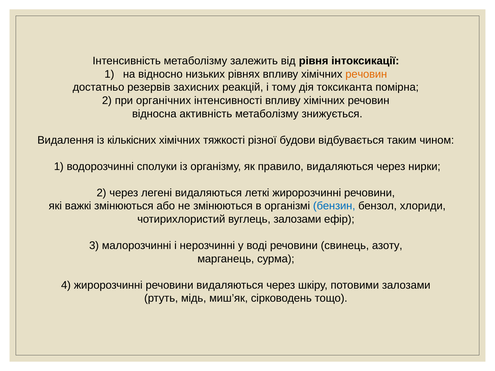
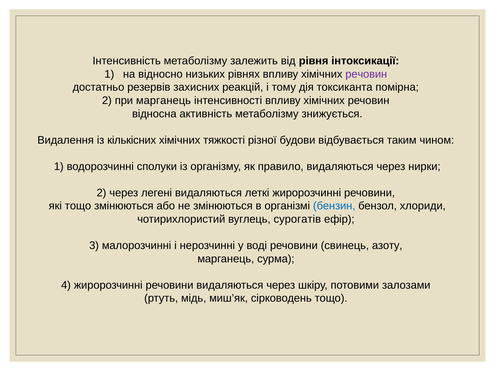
речовин at (366, 74) colour: orange -> purple
при органічних: органічних -> марганець
які важкі: важкі -> тощо
вуглець залозами: залозами -> сурогатів
